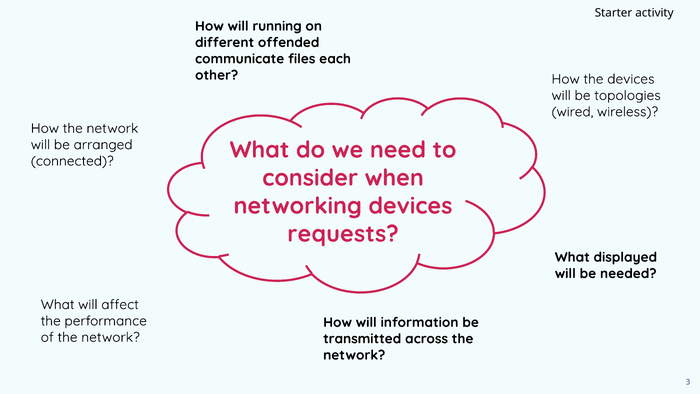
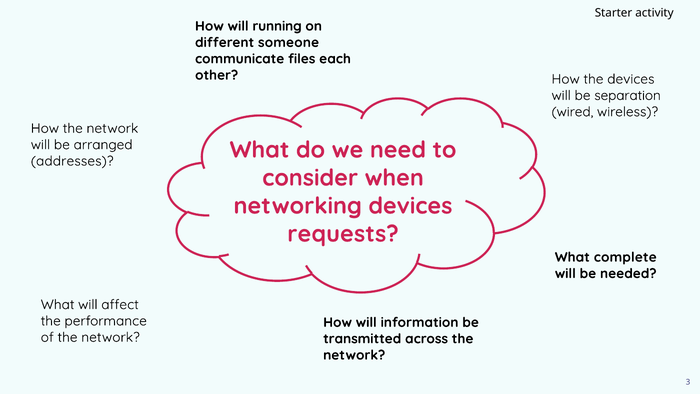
offended: offended -> someone
topologies: topologies -> separation
connected: connected -> addresses
displayed: displayed -> complete
